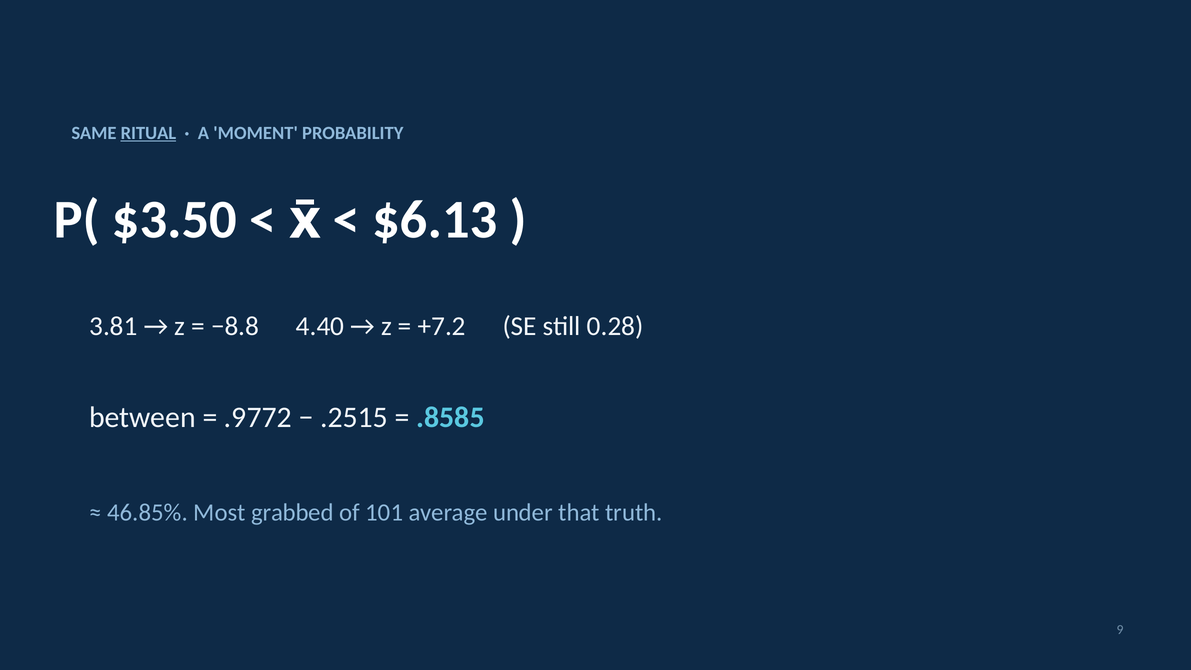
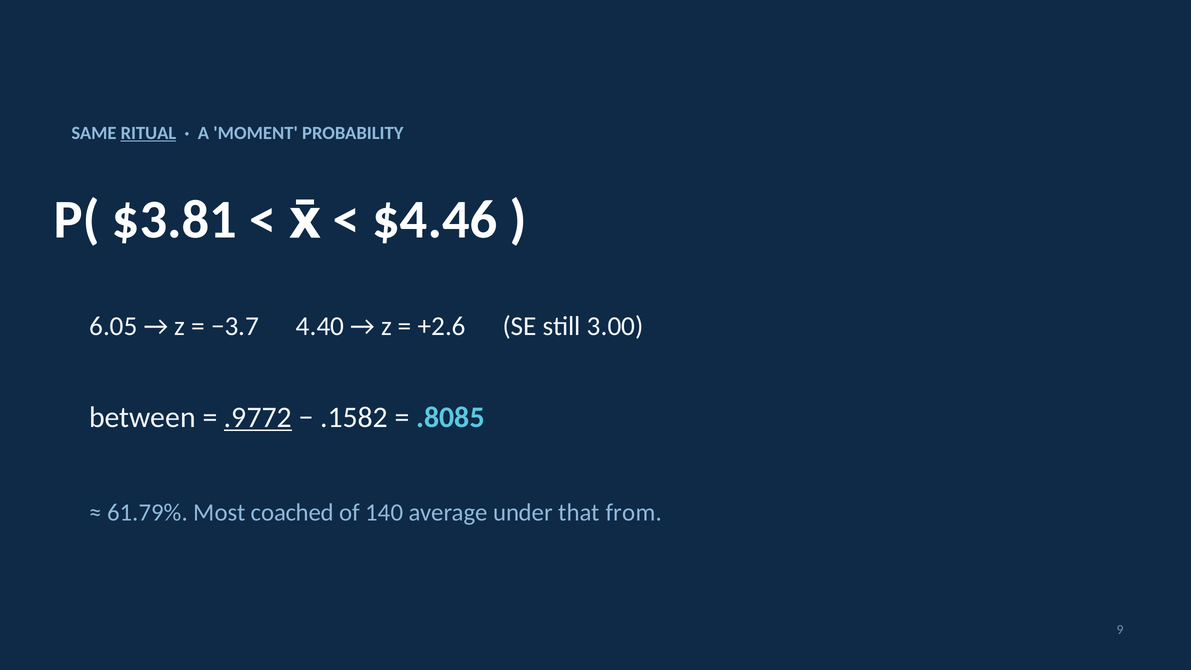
$3.50: $3.50 -> $3.81
$6.13: $6.13 -> $4.46
3.81: 3.81 -> 6.05
−8.8: −8.8 -> −3.7
+7.2: +7.2 -> +2.6
0.28: 0.28 -> 3.00
.9772 underline: none -> present
.2515: .2515 -> .1582
.8585: .8585 -> .8085
46.85%: 46.85% -> 61.79%
grabbed: grabbed -> coached
101: 101 -> 140
truth: truth -> from
